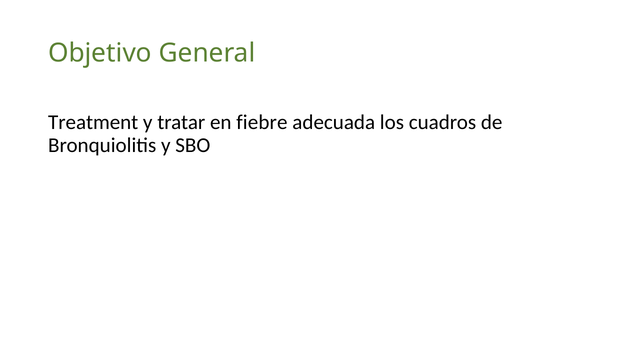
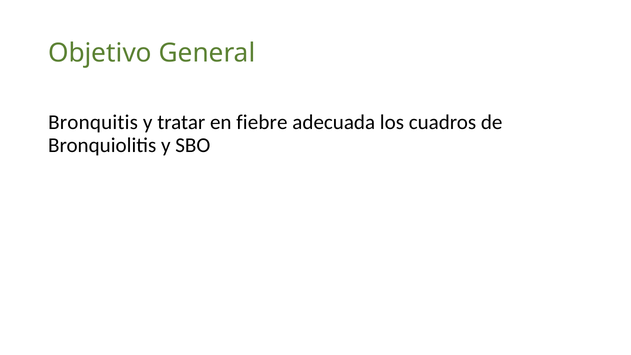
Treatment: Treatment -> Bronquitis
